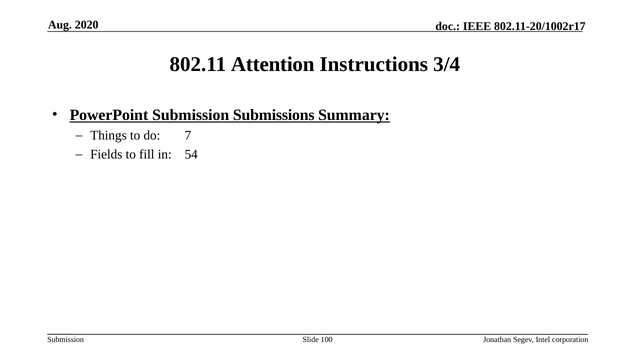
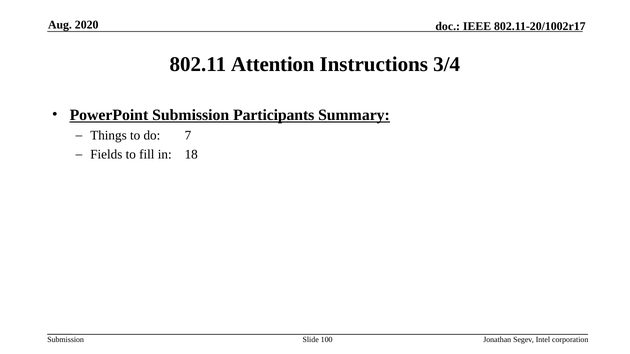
Submissions: Submissions -> Participants
54: 54 -> 18
